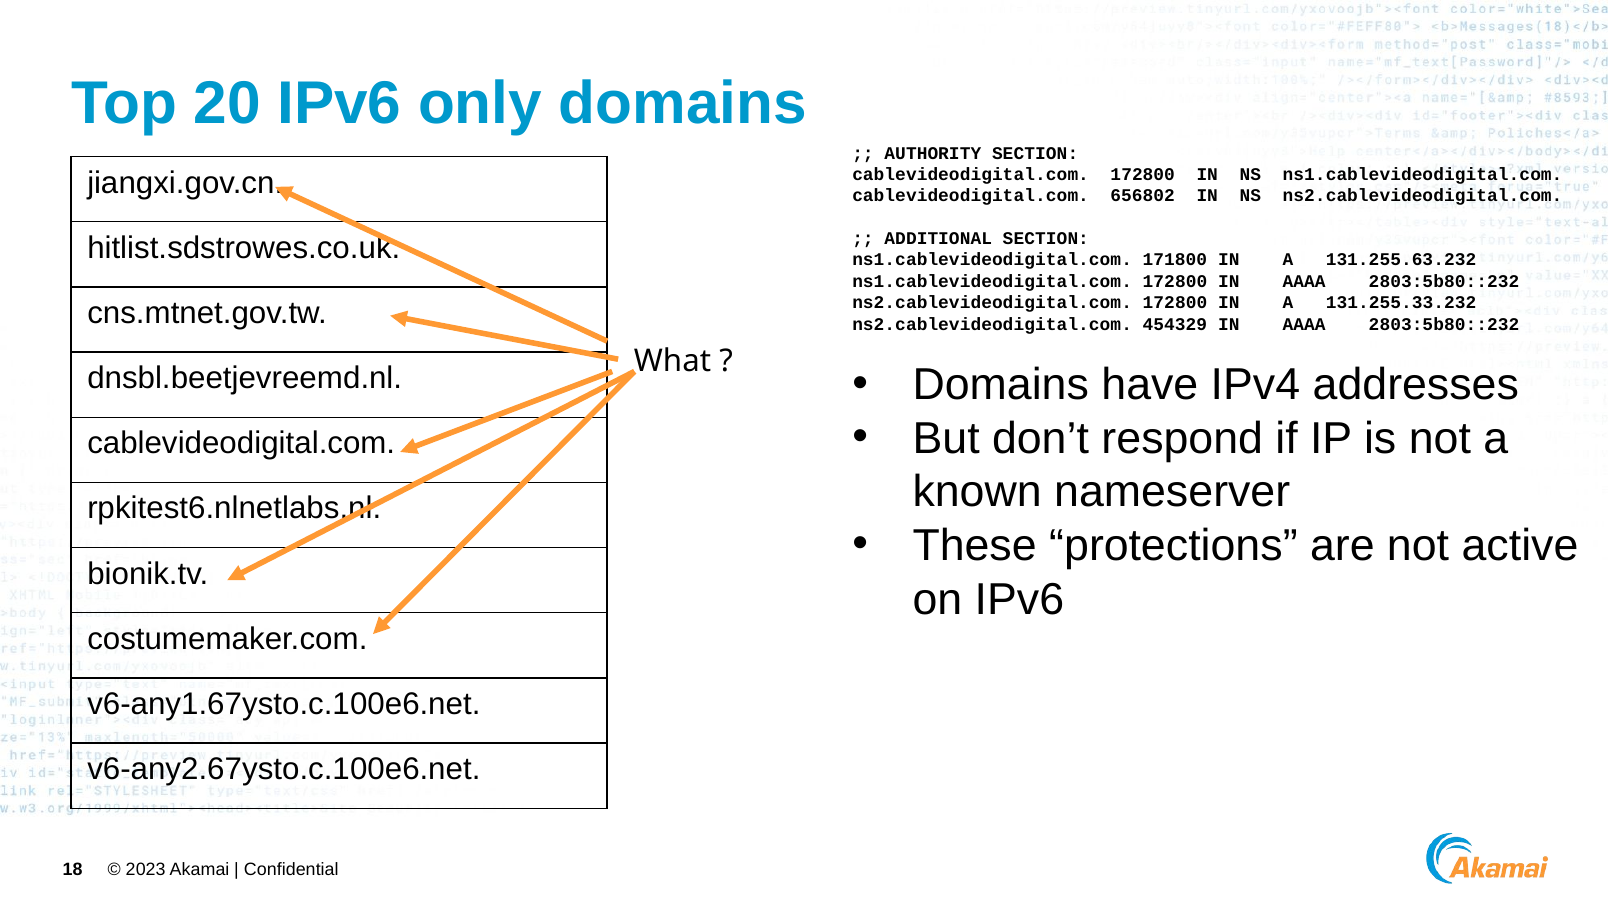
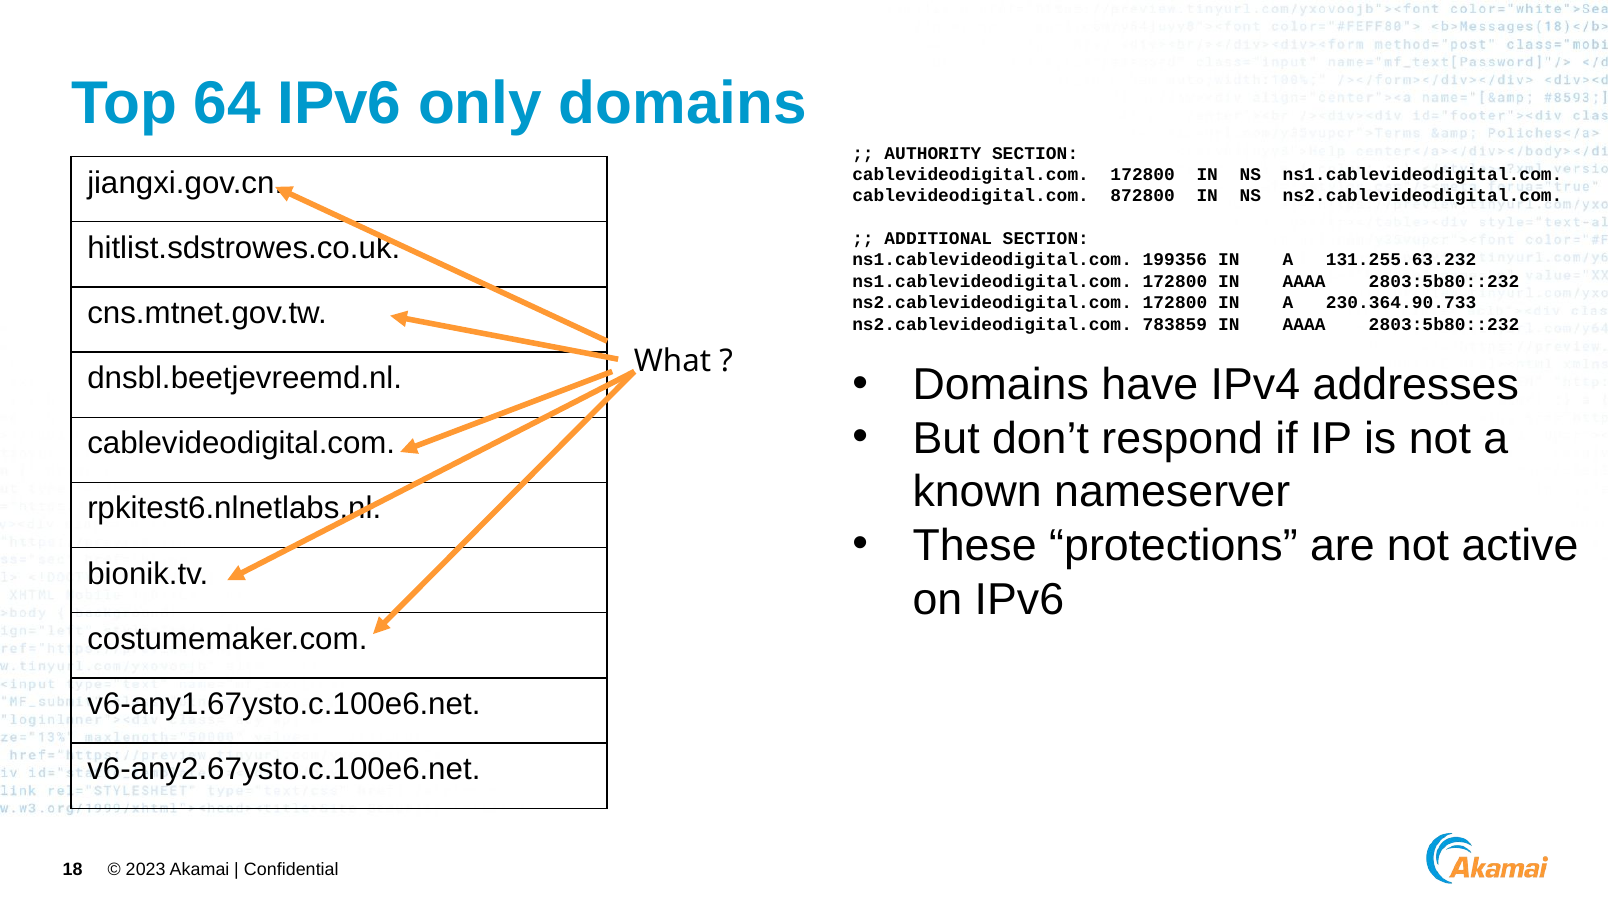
20: 20 -> 64
656802: 656802 -> 872800
171800: 171800 -> 199356
131.255.33.232: 131.255.33.232 -> 230.364.90.733
454329: 454329 -> 783859
